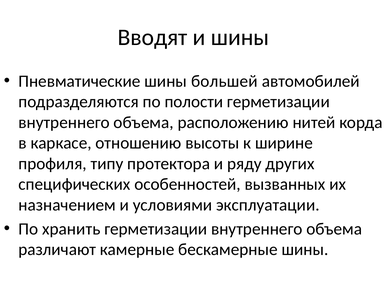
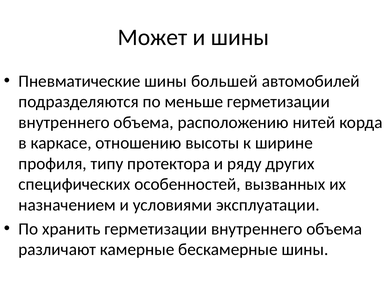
Вводят: Вводят -> Может
полости: полости -> меньше
